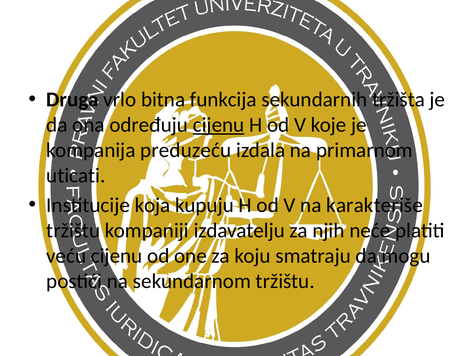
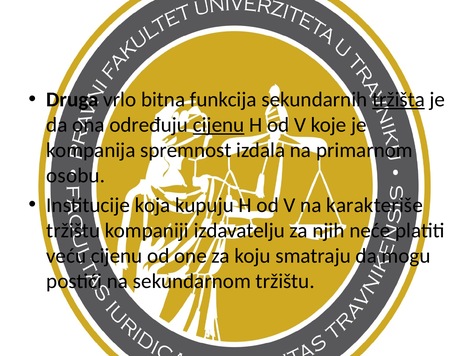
tržišta underline: none -> present
preduzeću: preduzeću -> spremnost
uticati: uticati -> osobu
